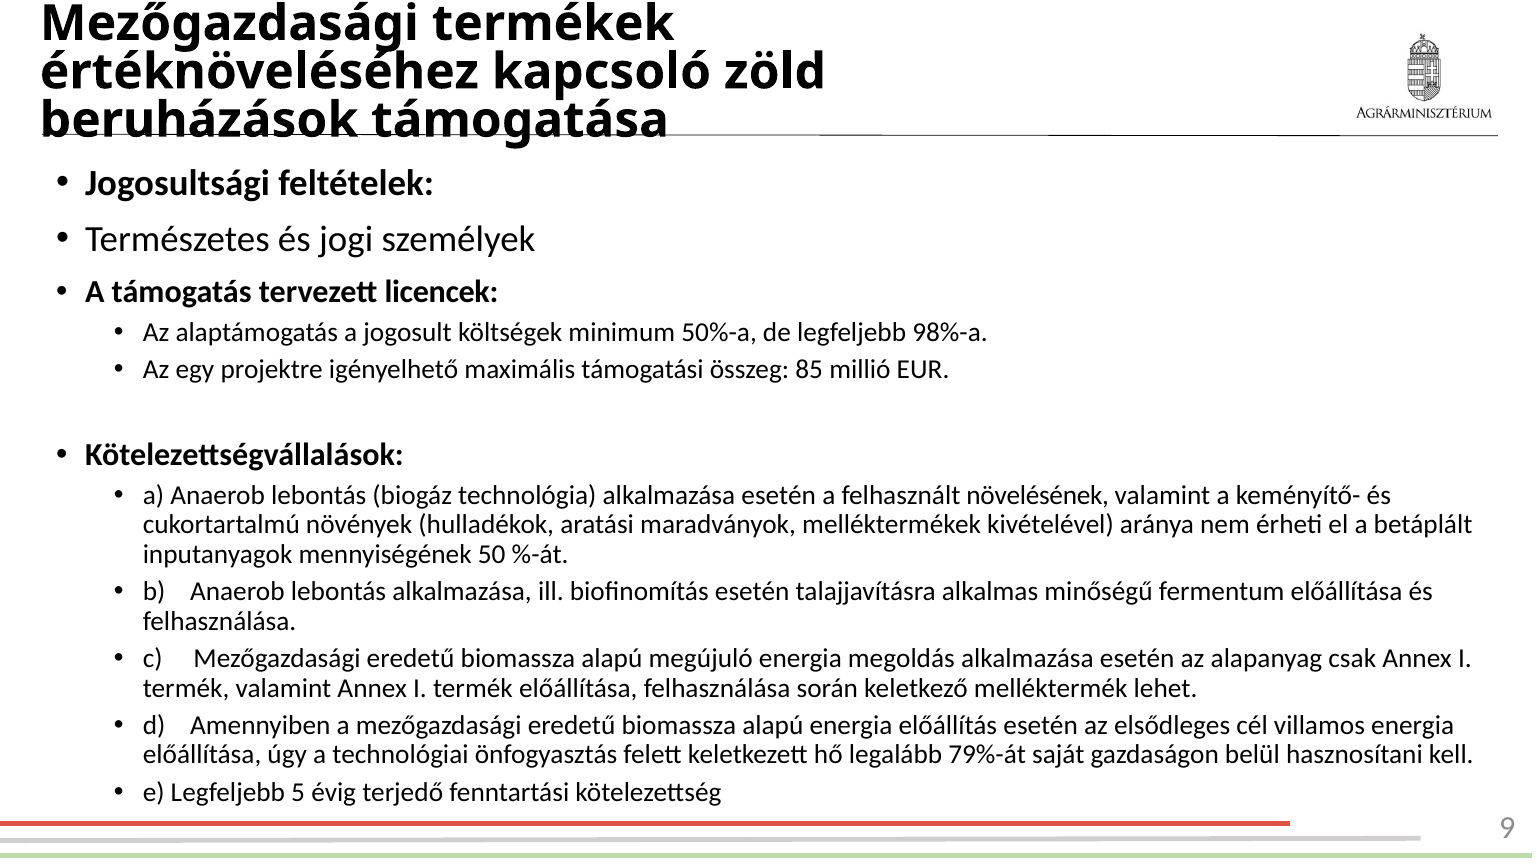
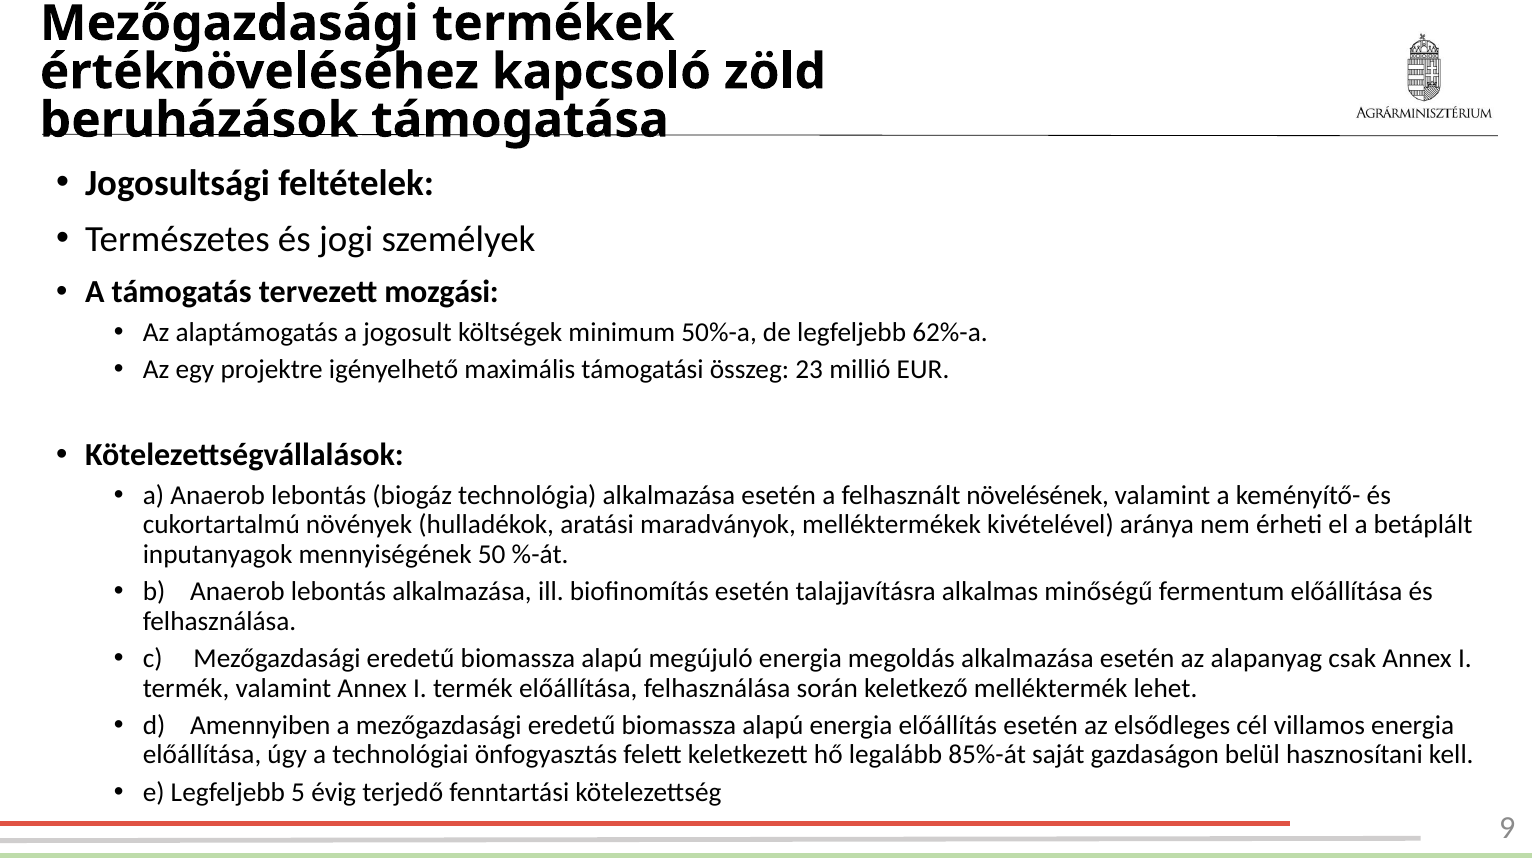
licencek: licencek -> mozgási
98%-a: 98%-a -> 62%-a
85: 85 -> 23
79%-át: 79%-át -> 85%-át
